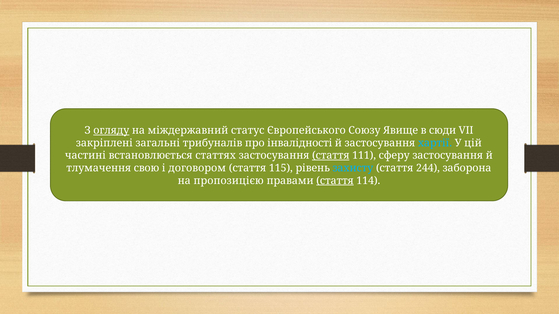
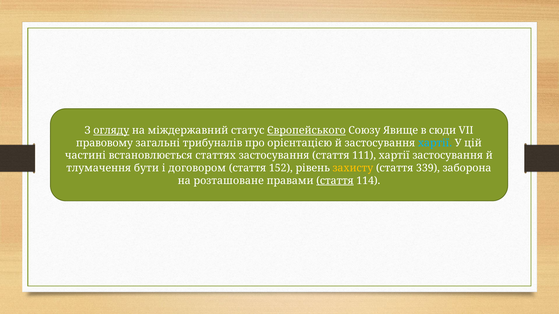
Європейського underline: none -> present
закріплені: закріплені -> правовому
інвалідності: інвалідності -> орієнтацією
стаття at (331, 156) underline: present -> none
111 сферу: сферу -> хартії
свою: свою -> бути
115: 115 -> 152
захисту colour: light blue -> yellow
244: 244 -> 339
пропозицією: пропозицією -> розташоване
